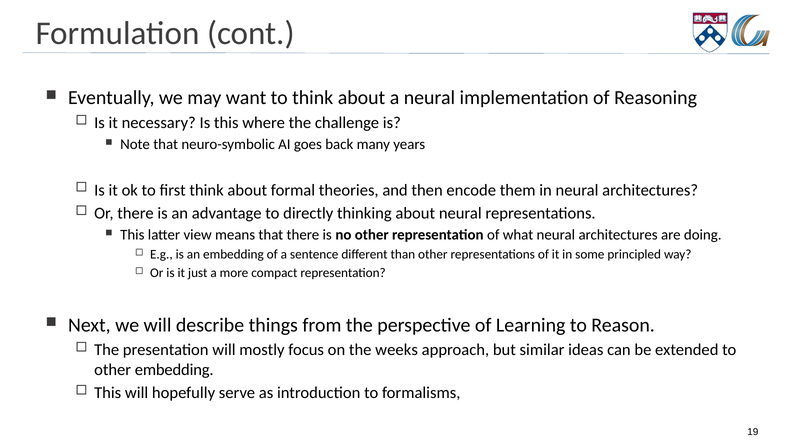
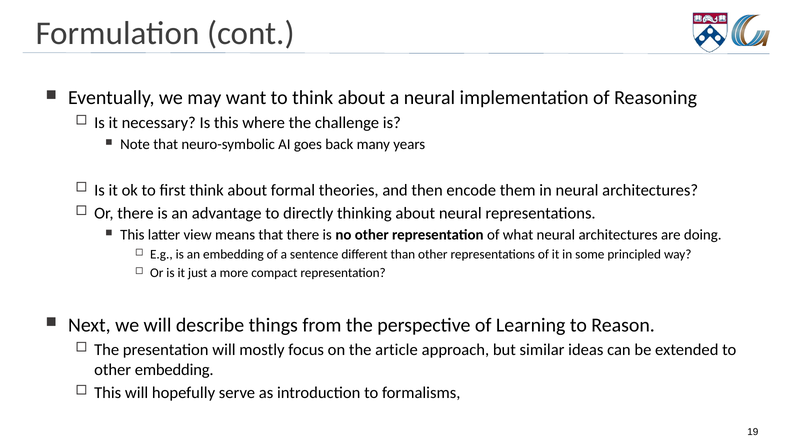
weeks: weeks -> article
